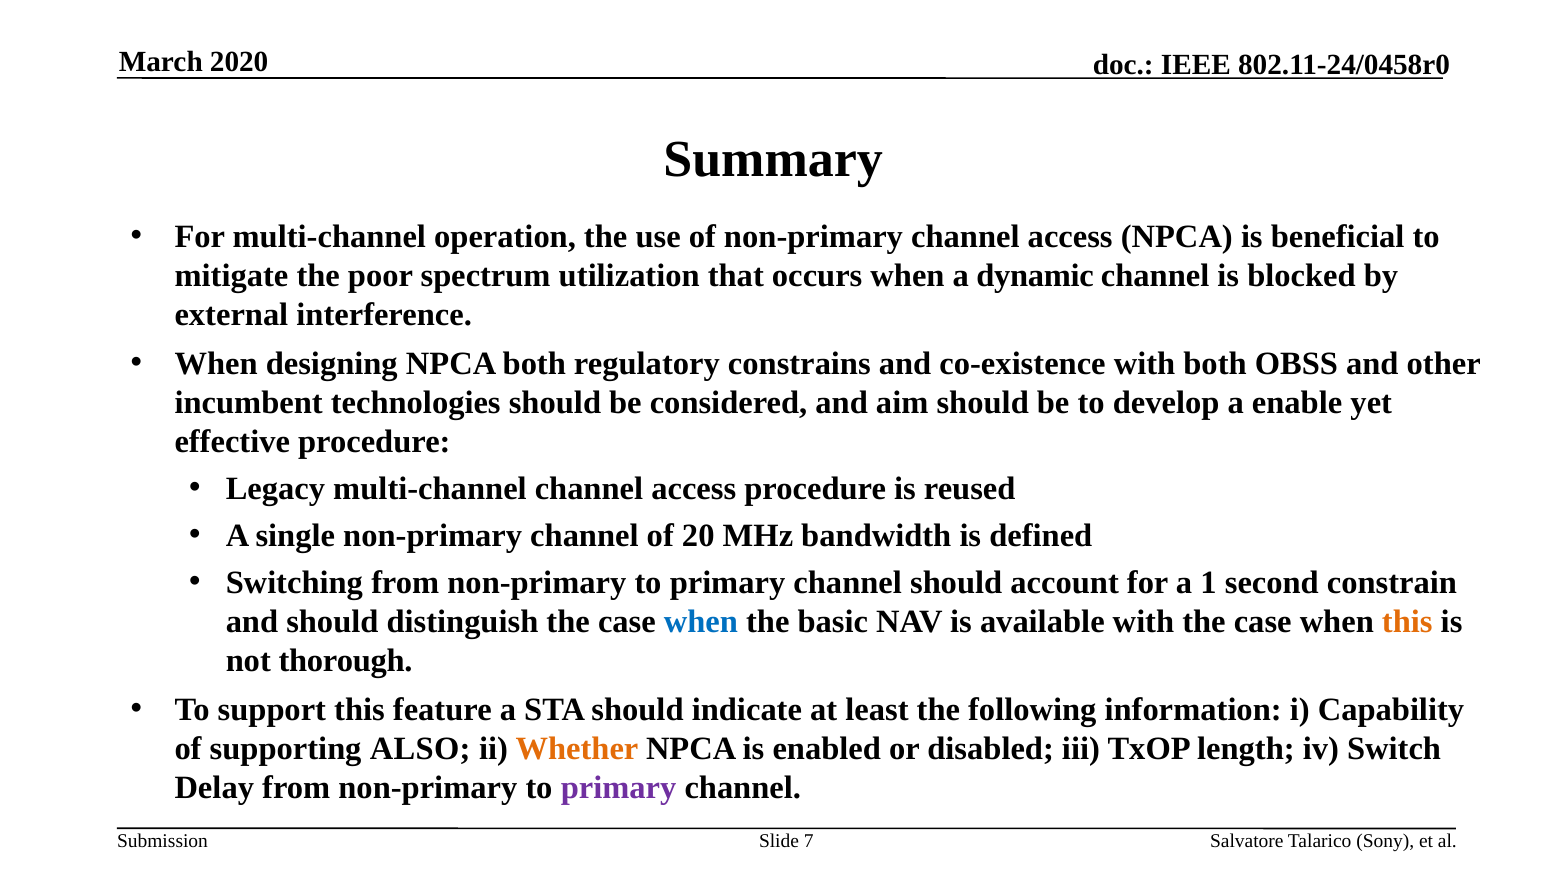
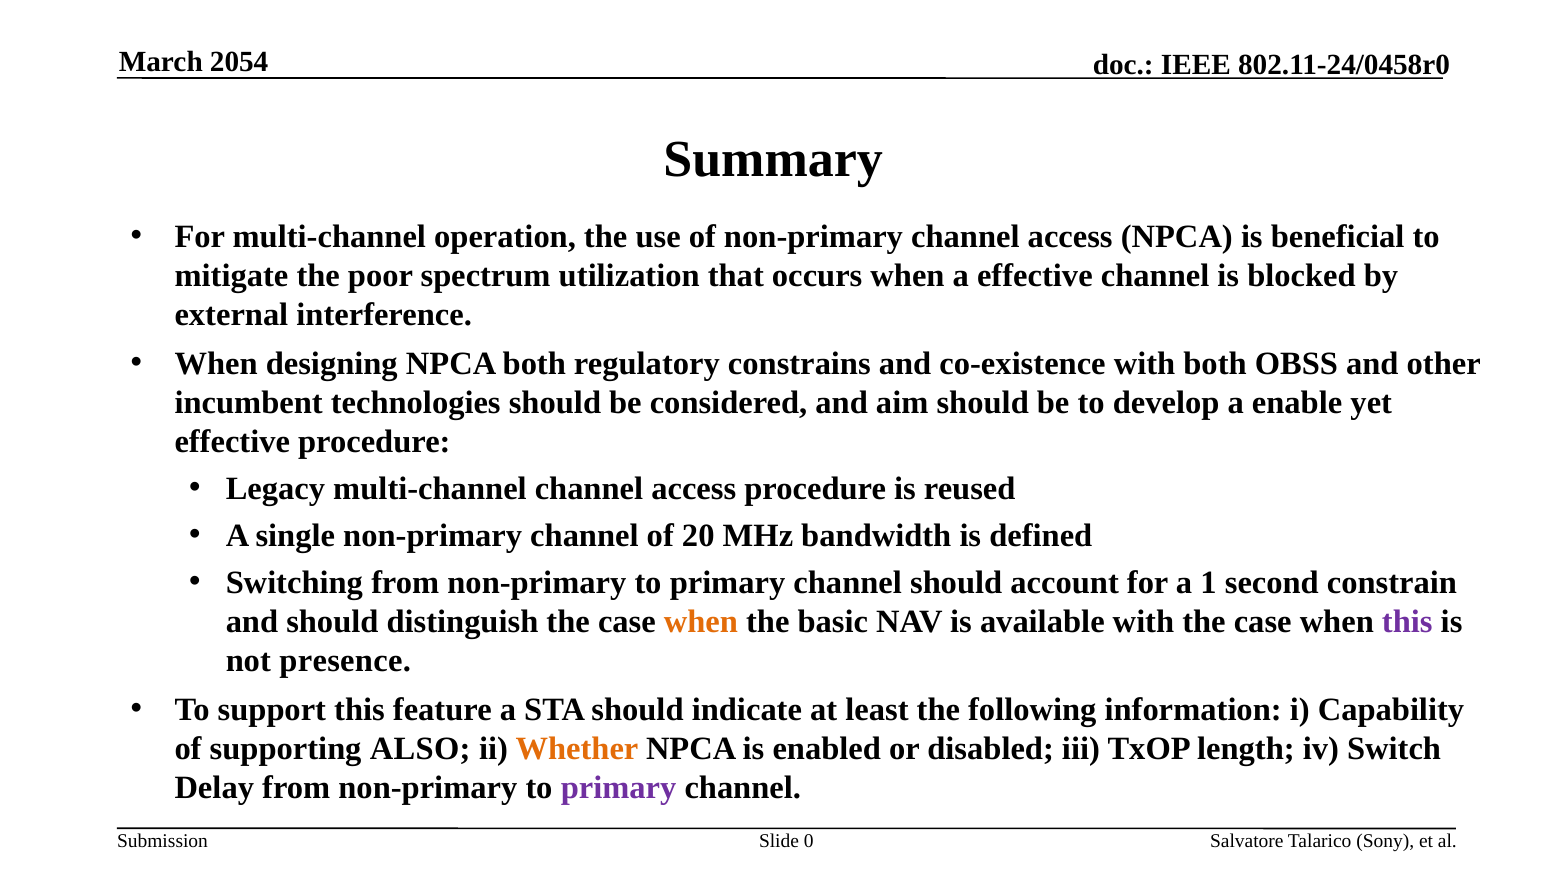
2020: 2020 -> 2054
a dynamic: dynamic -> effective
when at (701, 622) colour: blue -> orange
this at (1407, 622) colour: orange -> purple
thorough: thorough -> presence
7: 7 -> 0
